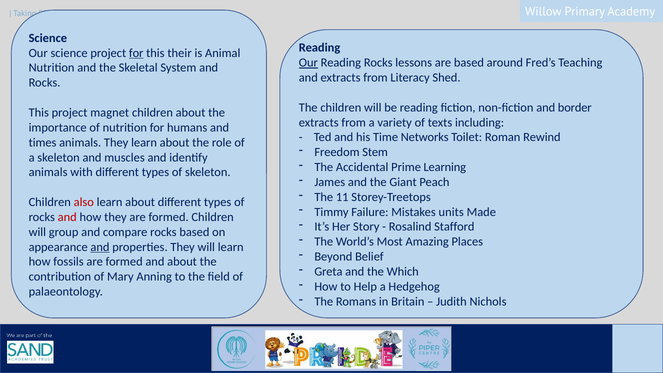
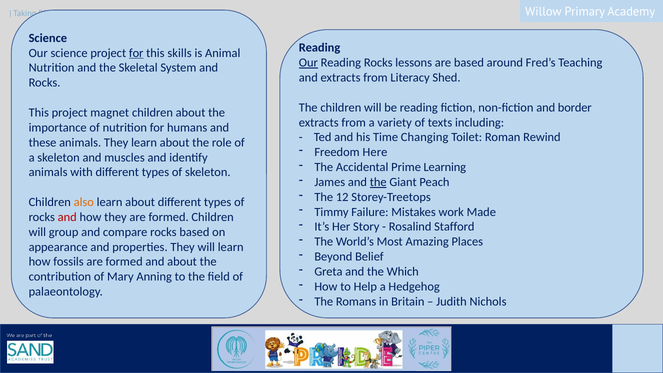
their: their -> skills
Networks: Networks -> Changing
times: times -> these
Stem: Stem -> Here
the at (378, 182) underline: none -> present
11: 11 -> 12
also colour: red -> orange
units: units -> work
and at (100, 247) underline: present -> none
